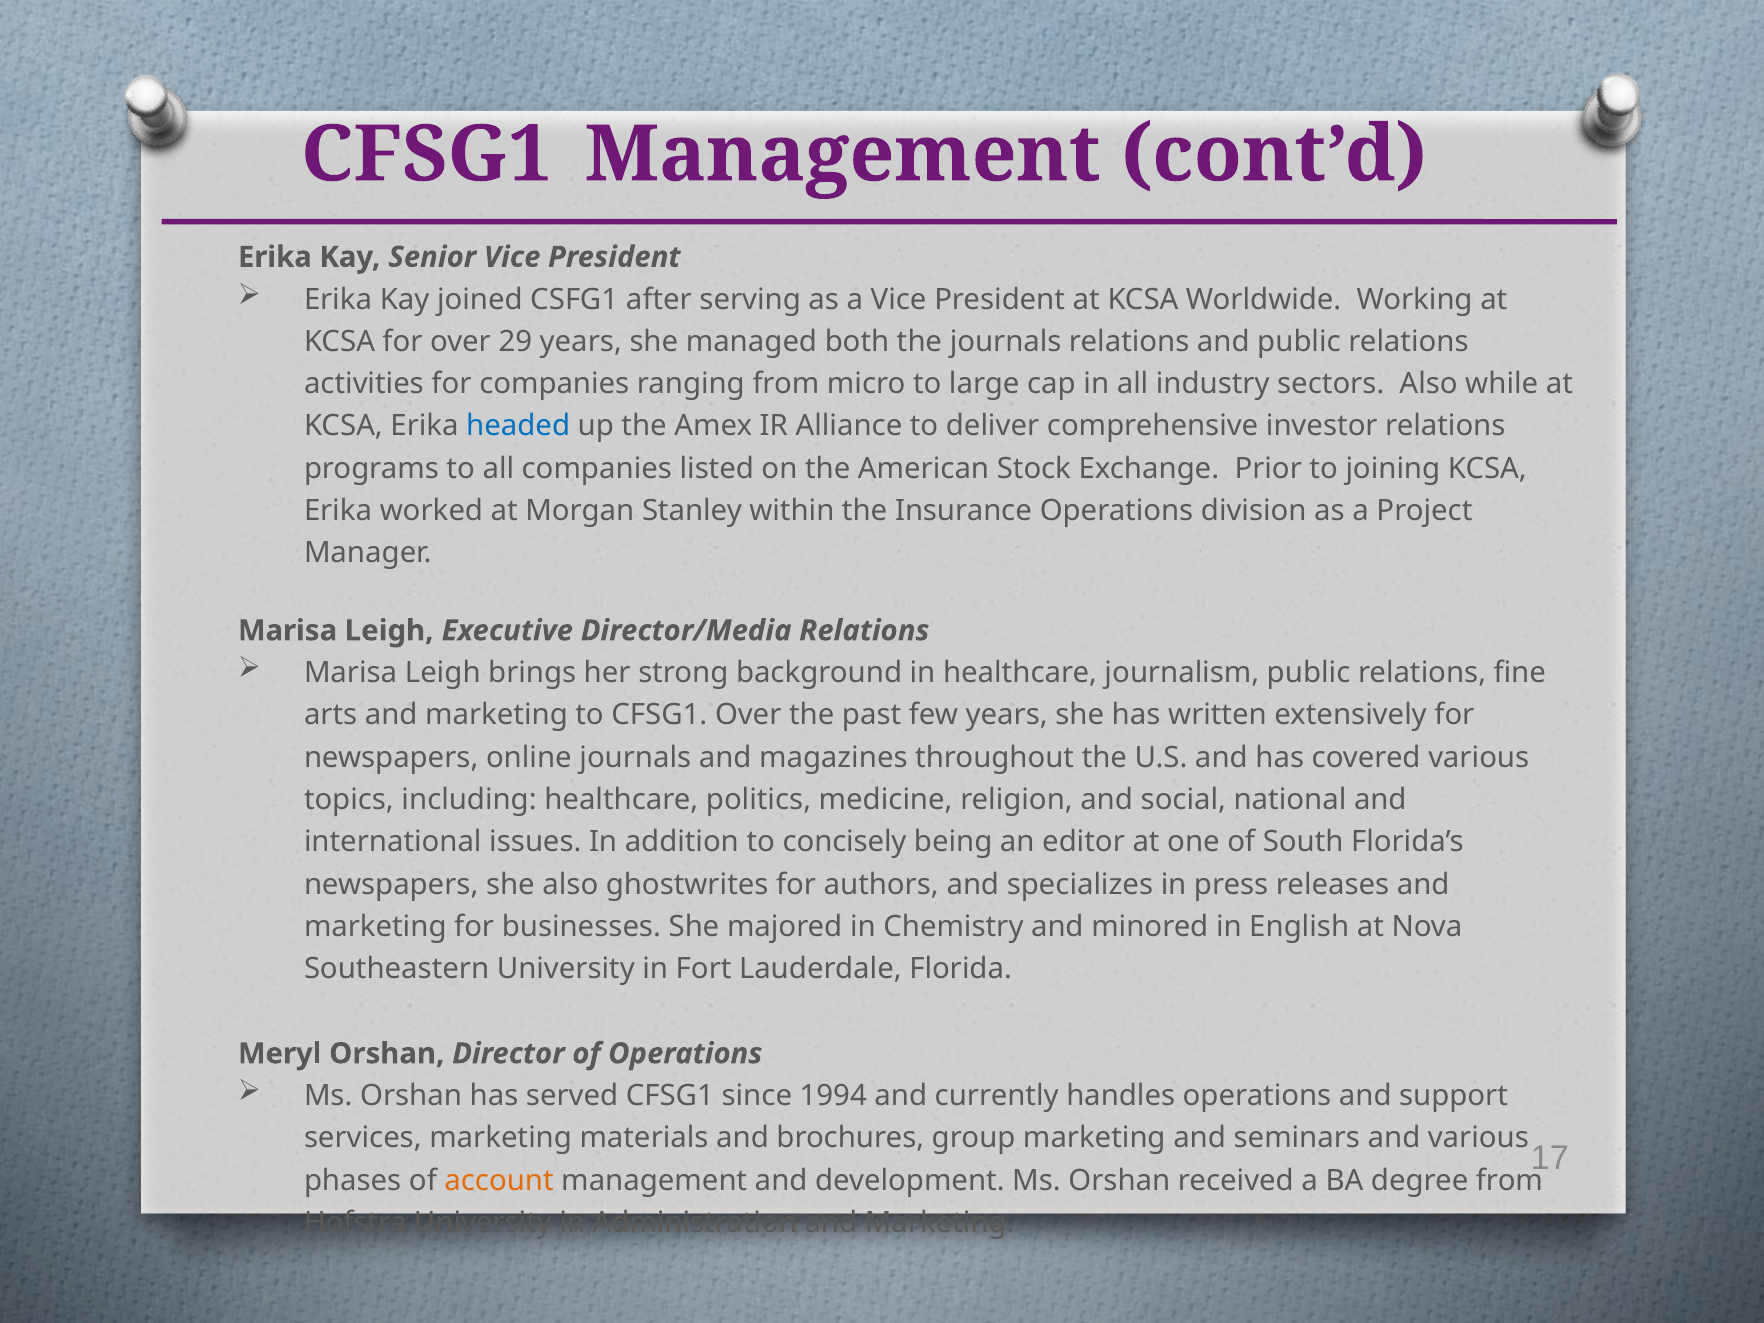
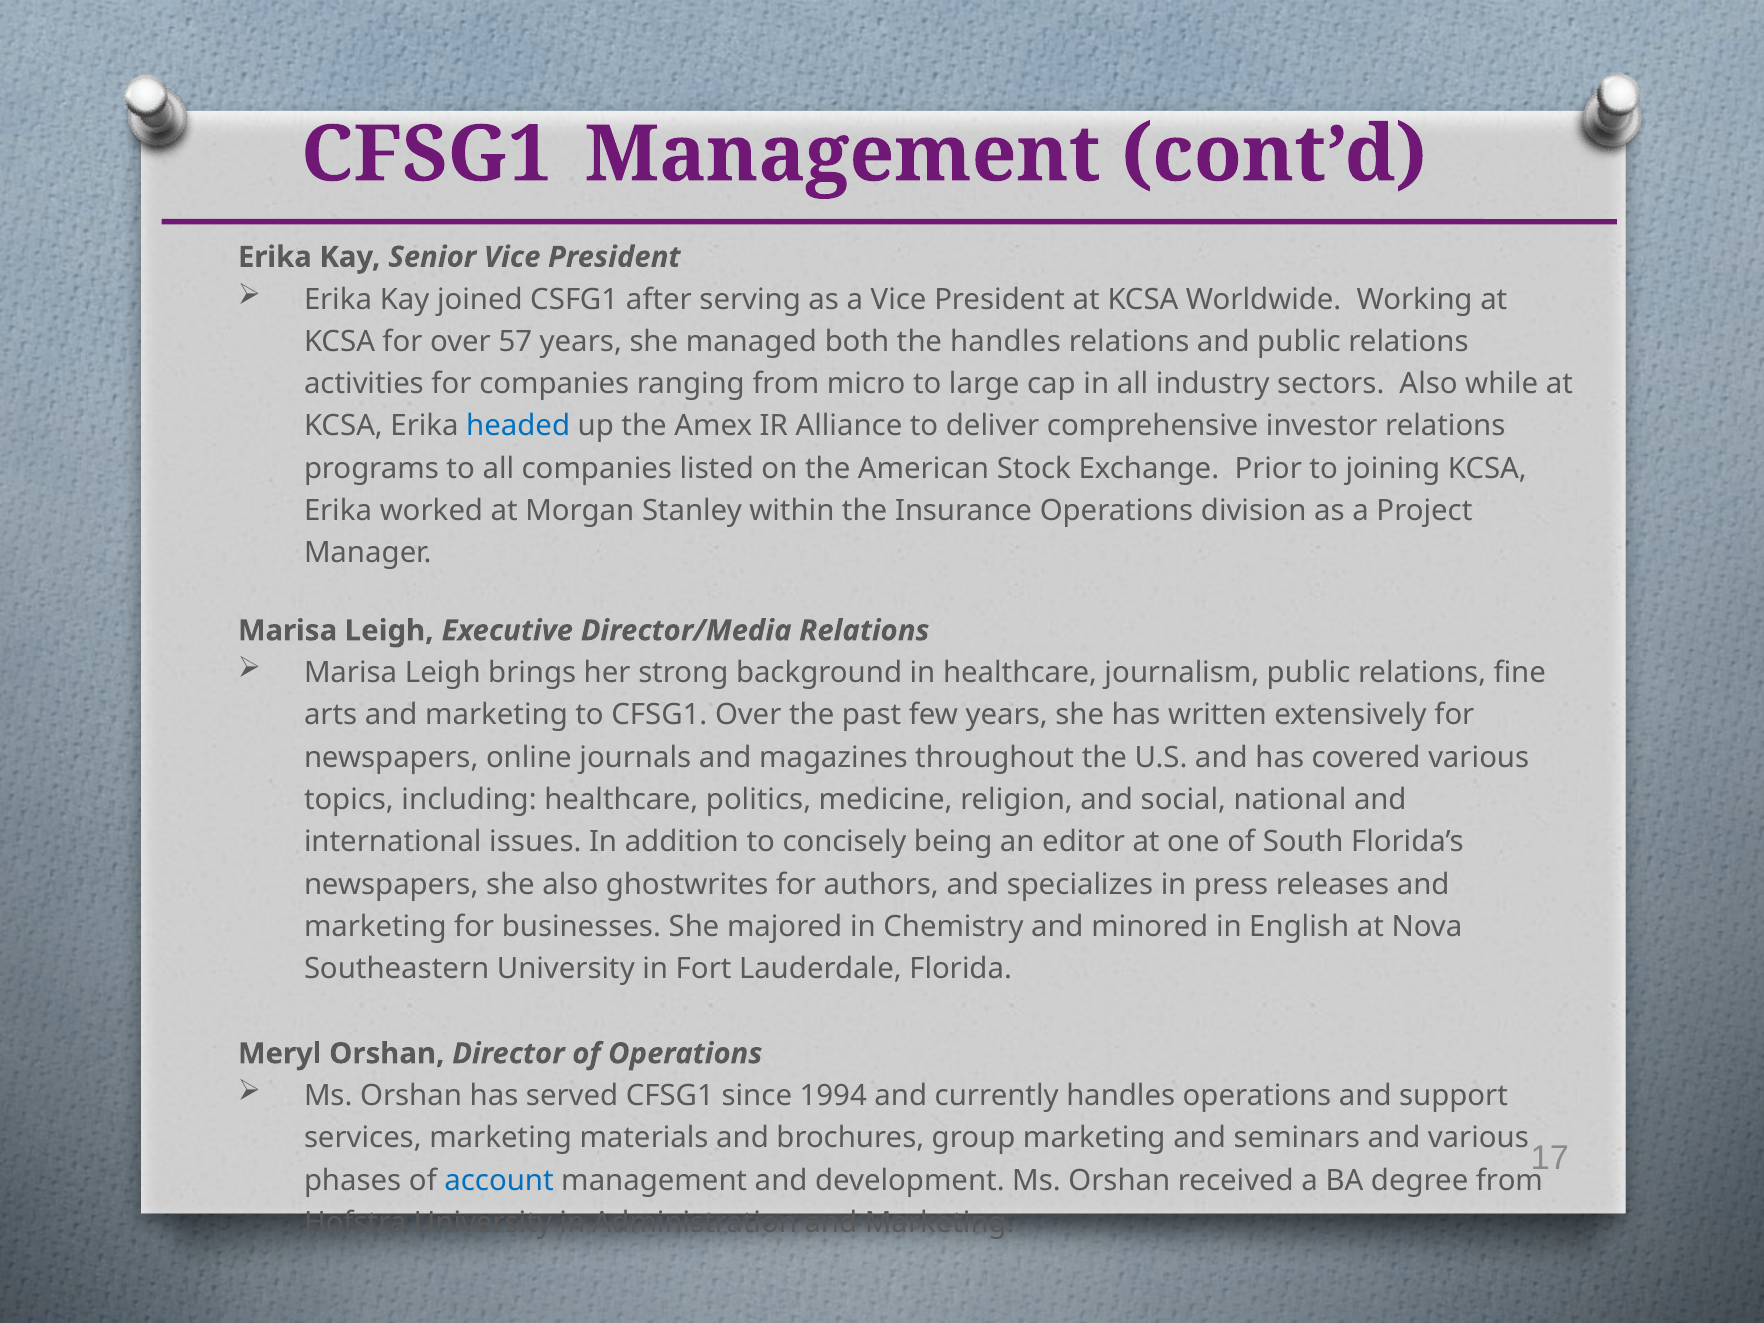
29: 29 -> 57
the journals: journals -> handles
account colour: orange -> blue
